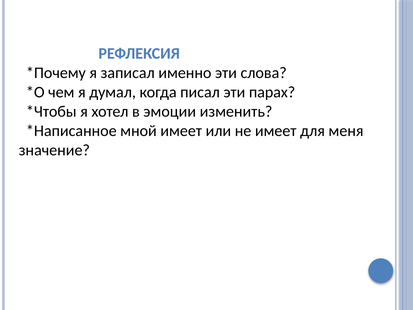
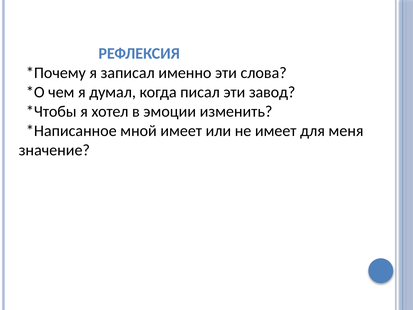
парах: парах -> завод
